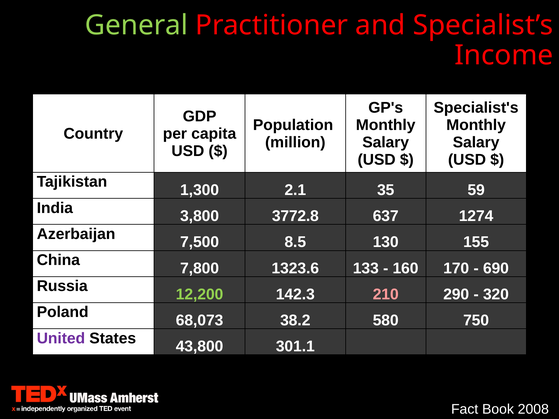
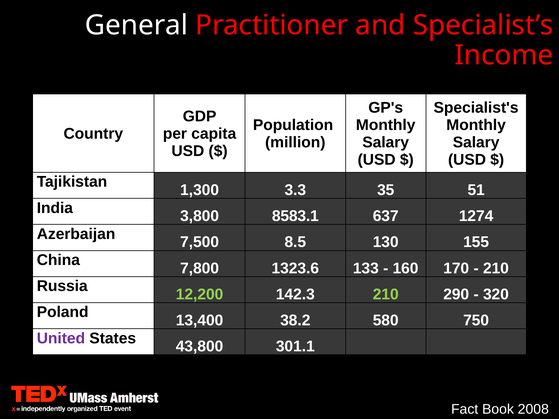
General colour: light green -> white
2.1: 2.1 -> 3.3
59: 59 -> 51
3772.8: 3772.8 -> 8583.1
690 at (496, 268): 690 -> 210
210 at (386, 294) colour: pink -> light green
68,073: 68,073 -> 13,400
